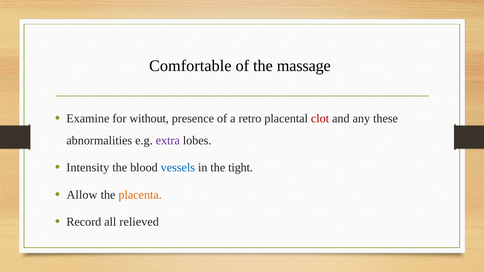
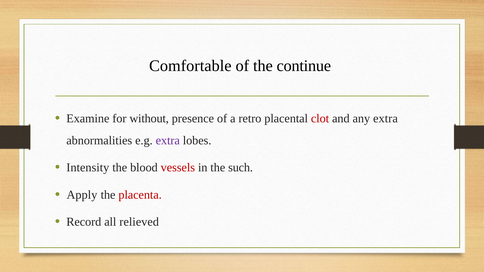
massage: massage -> continue
any these: these -> extra
vessels colour: blue -> red
tight: tight -> such
Allow: Allow -> Apply
placenta colour: orange -> red
